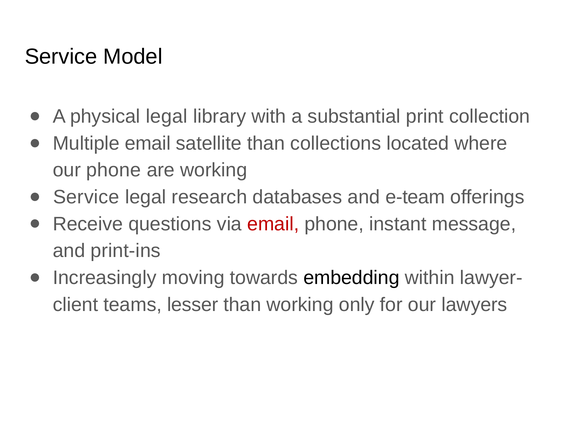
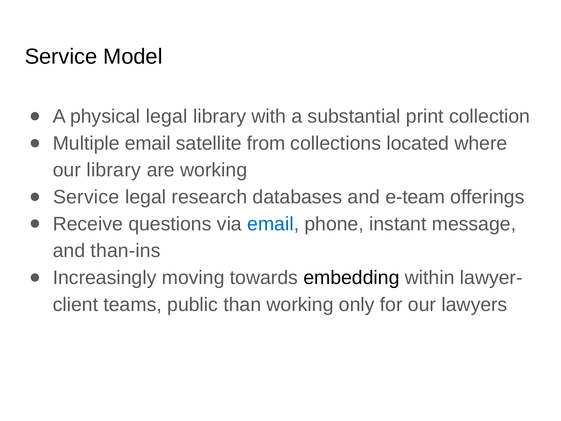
satellite than: than -> from
our phone: phone -> library
email at (273, 224) colour: red -> blue
print-ins: print-ins -> than-ins
lesser: lesser -> public
